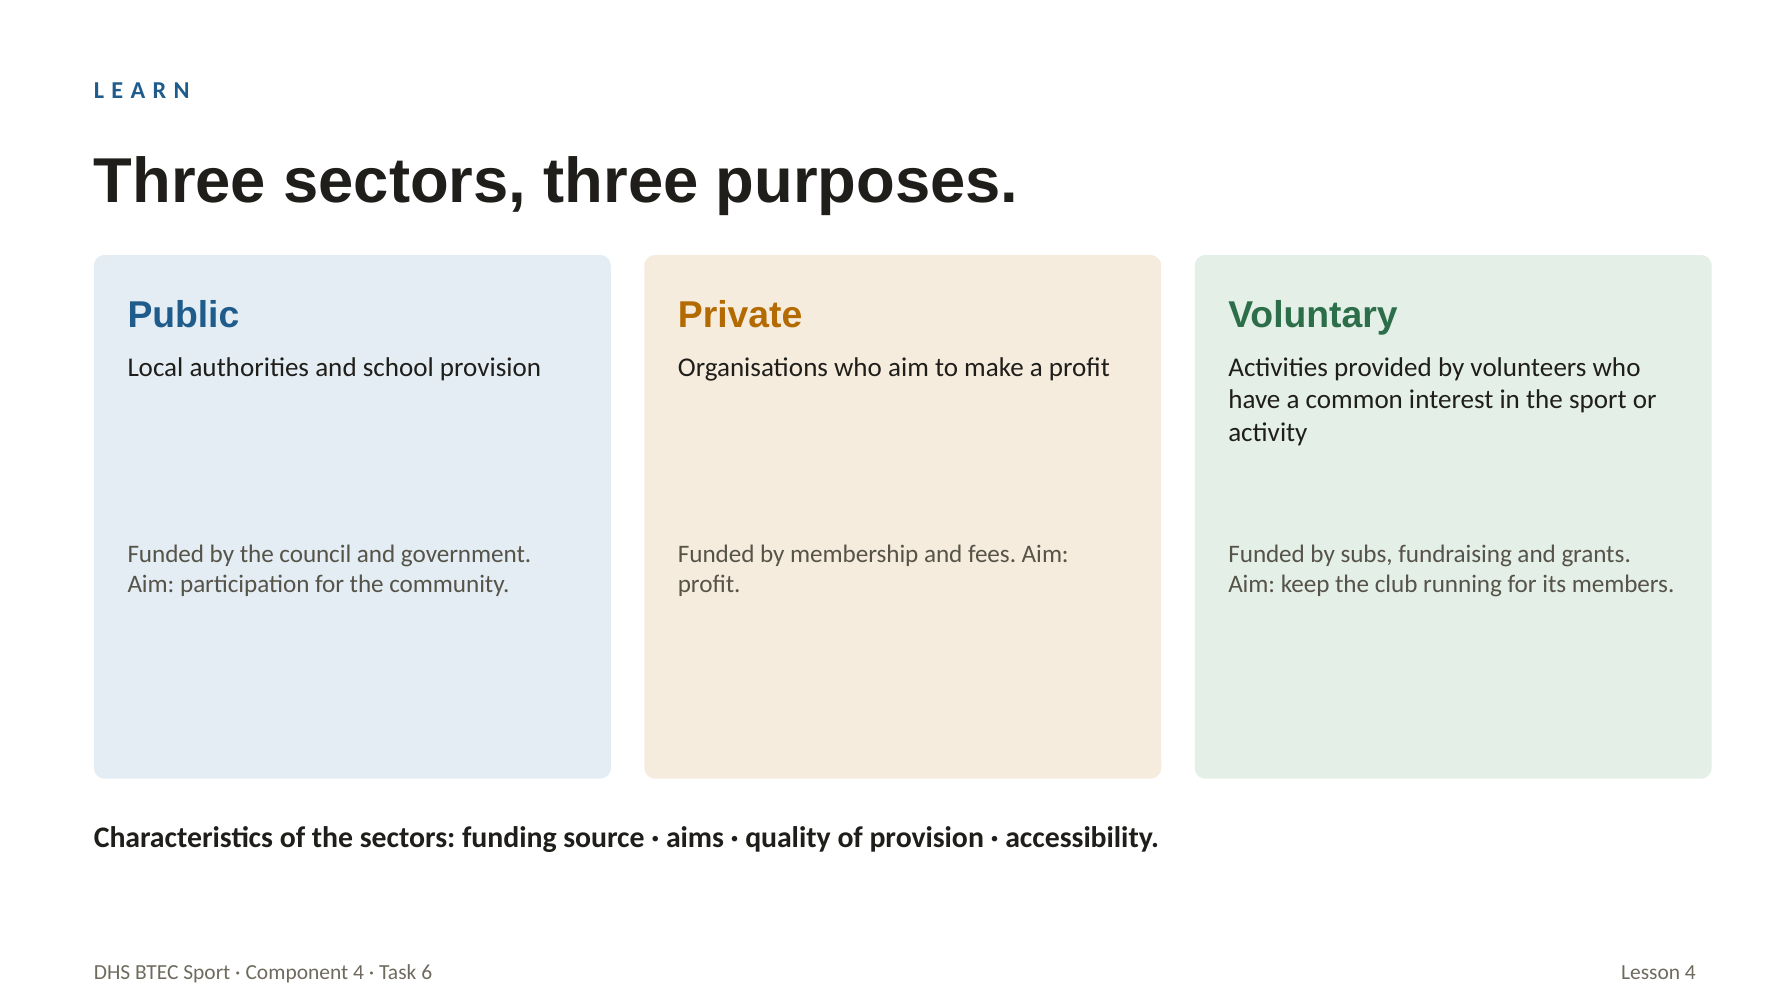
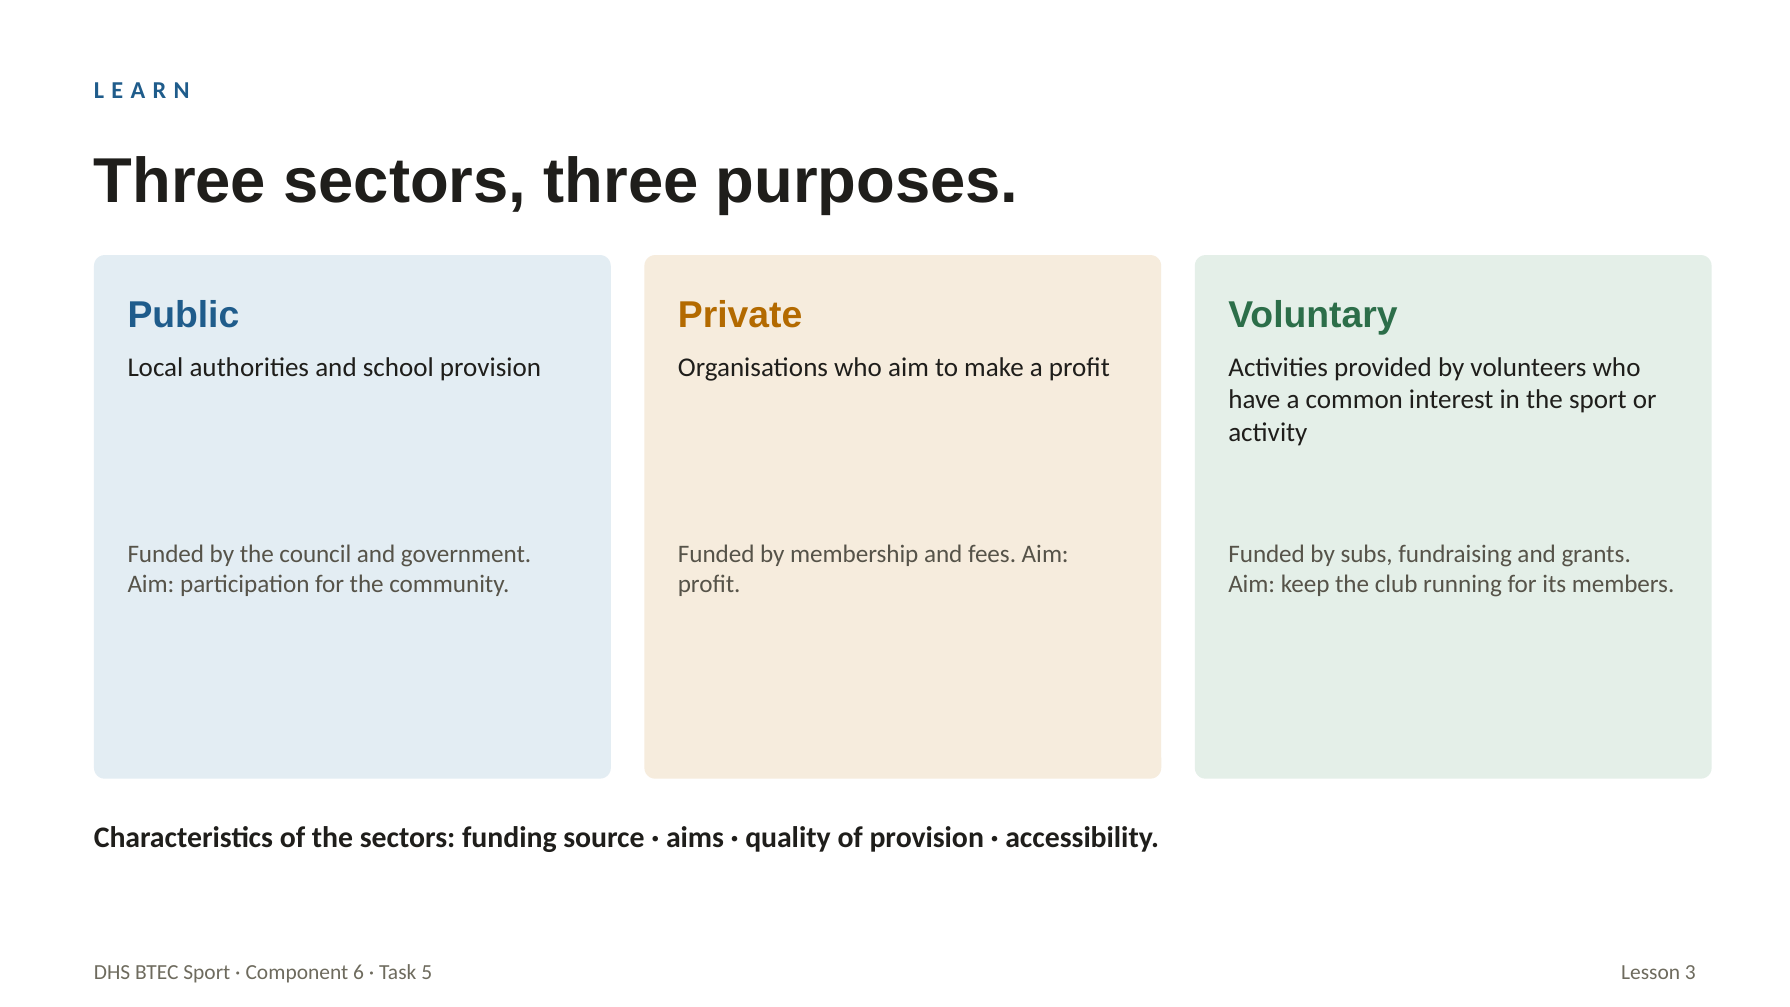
Component 4: 4 -> 6
6: 6 -> 5
Lesson 4: 4 -> 3
